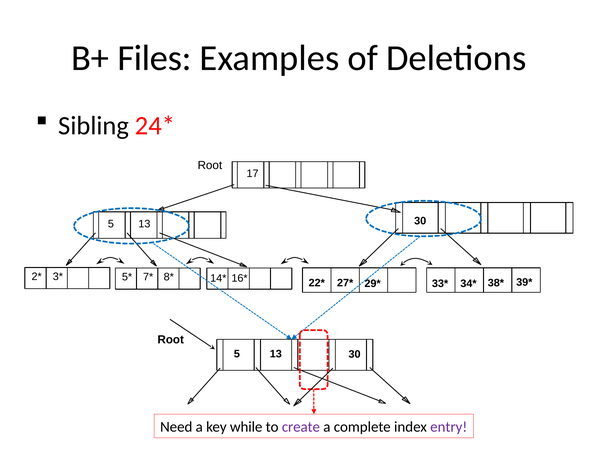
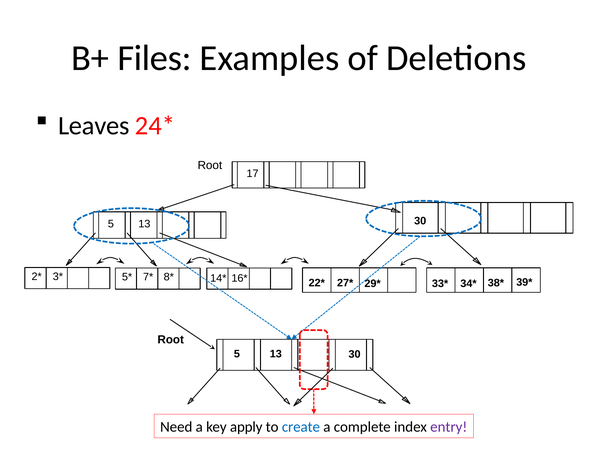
Sibling: Sibling -> Leaves
while: while -> apply
create colour: purple -> blue
